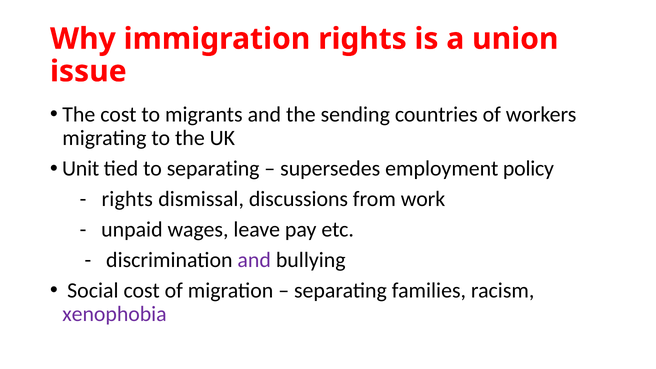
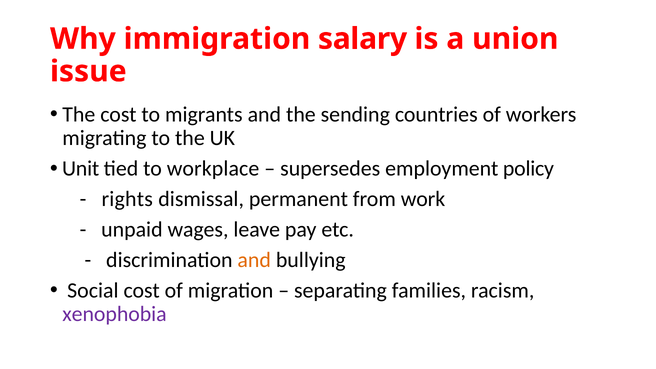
immigration rights: rights -> salary
to separating: separating -> workplace
discussions: discussions -> permanent
and at (254, 260) colour: purple -> orange
